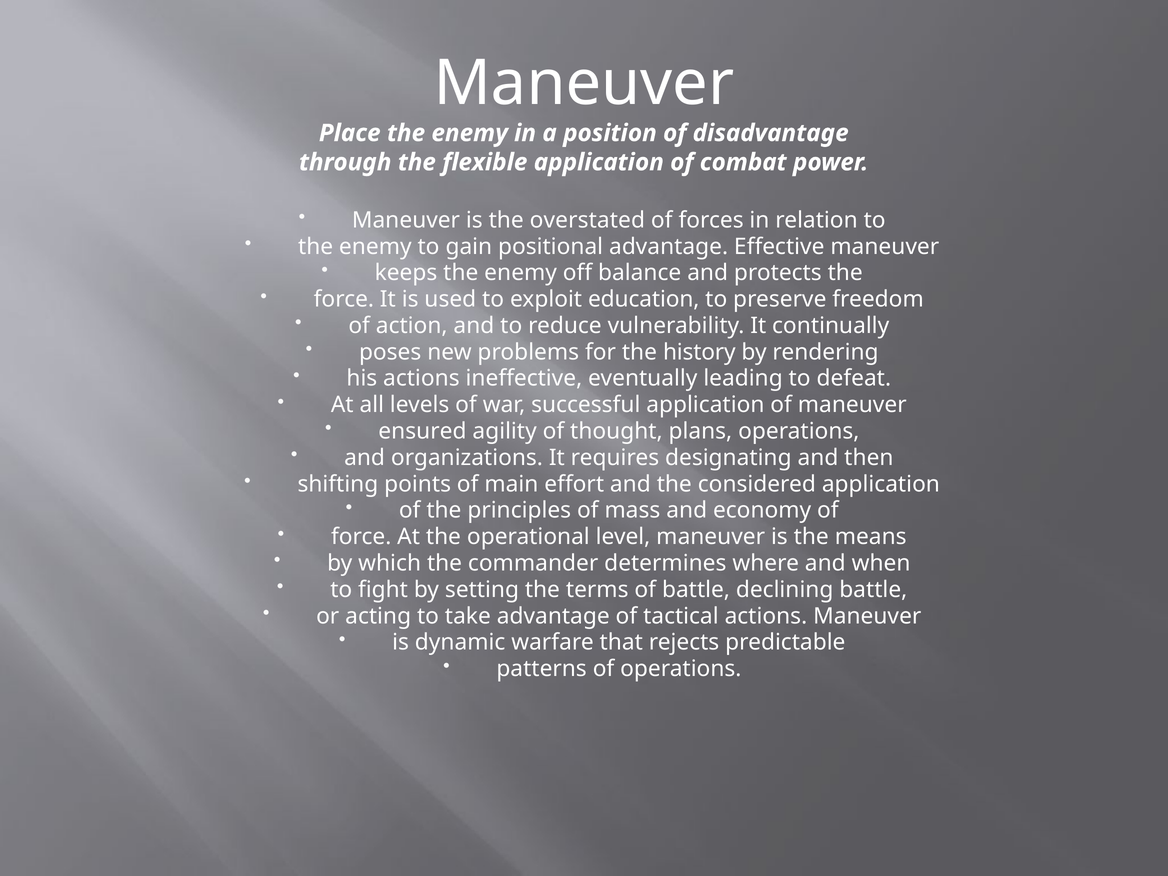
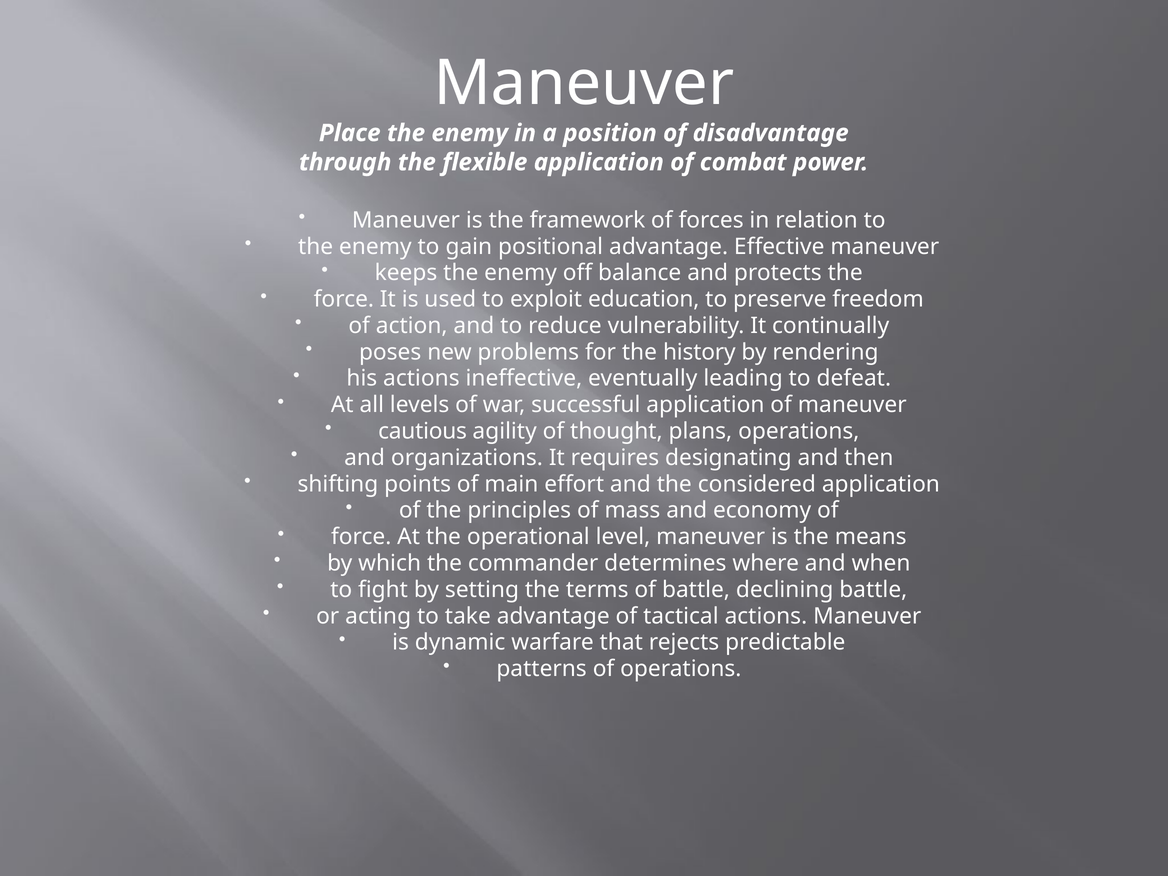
overstated: overstated -> framework
ensured: ensured -> cautious
